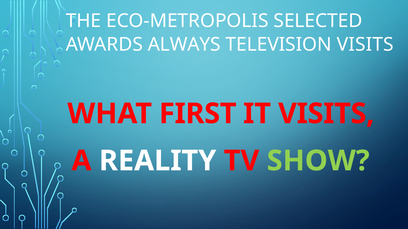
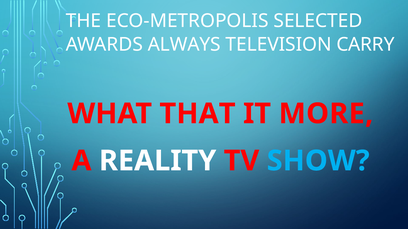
TELEVISION VISITS: VISITS -> CARRY
FIRST: FIRST -> THAT
IT VISITS: VISITS -> MORE
SHOW colour: light green -> light blue
